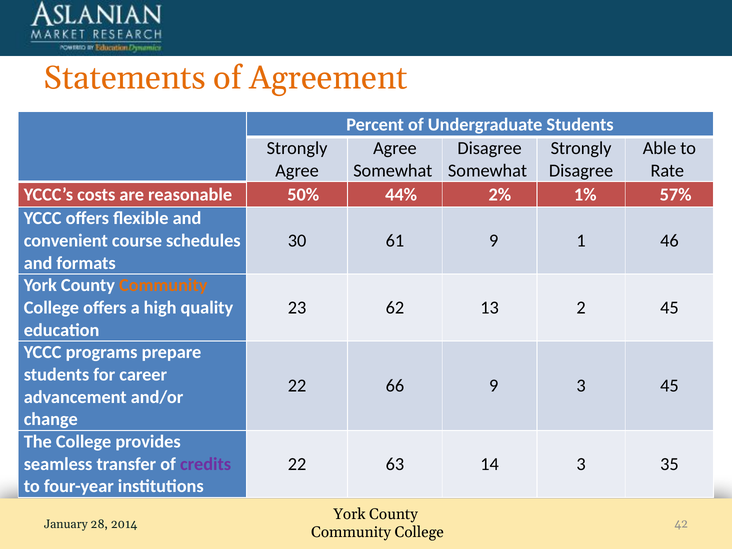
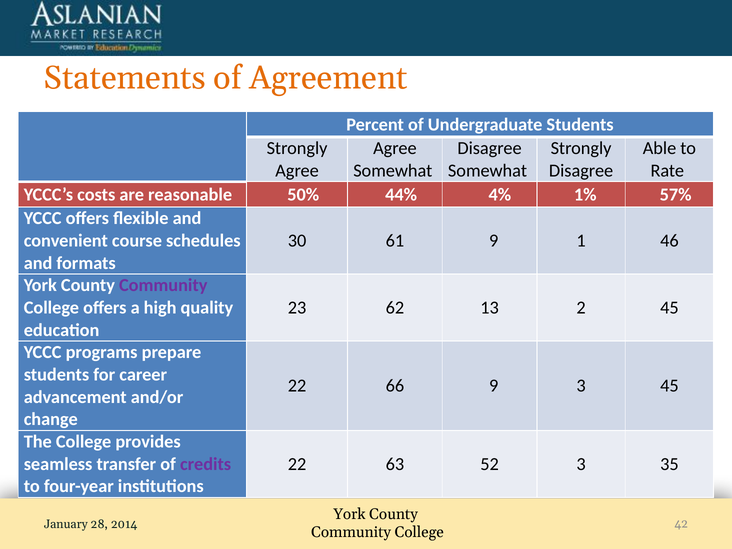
2%: 2% -> 4%
Community at (163, 285) colour: orange -> purple
14: 14 -> 52
